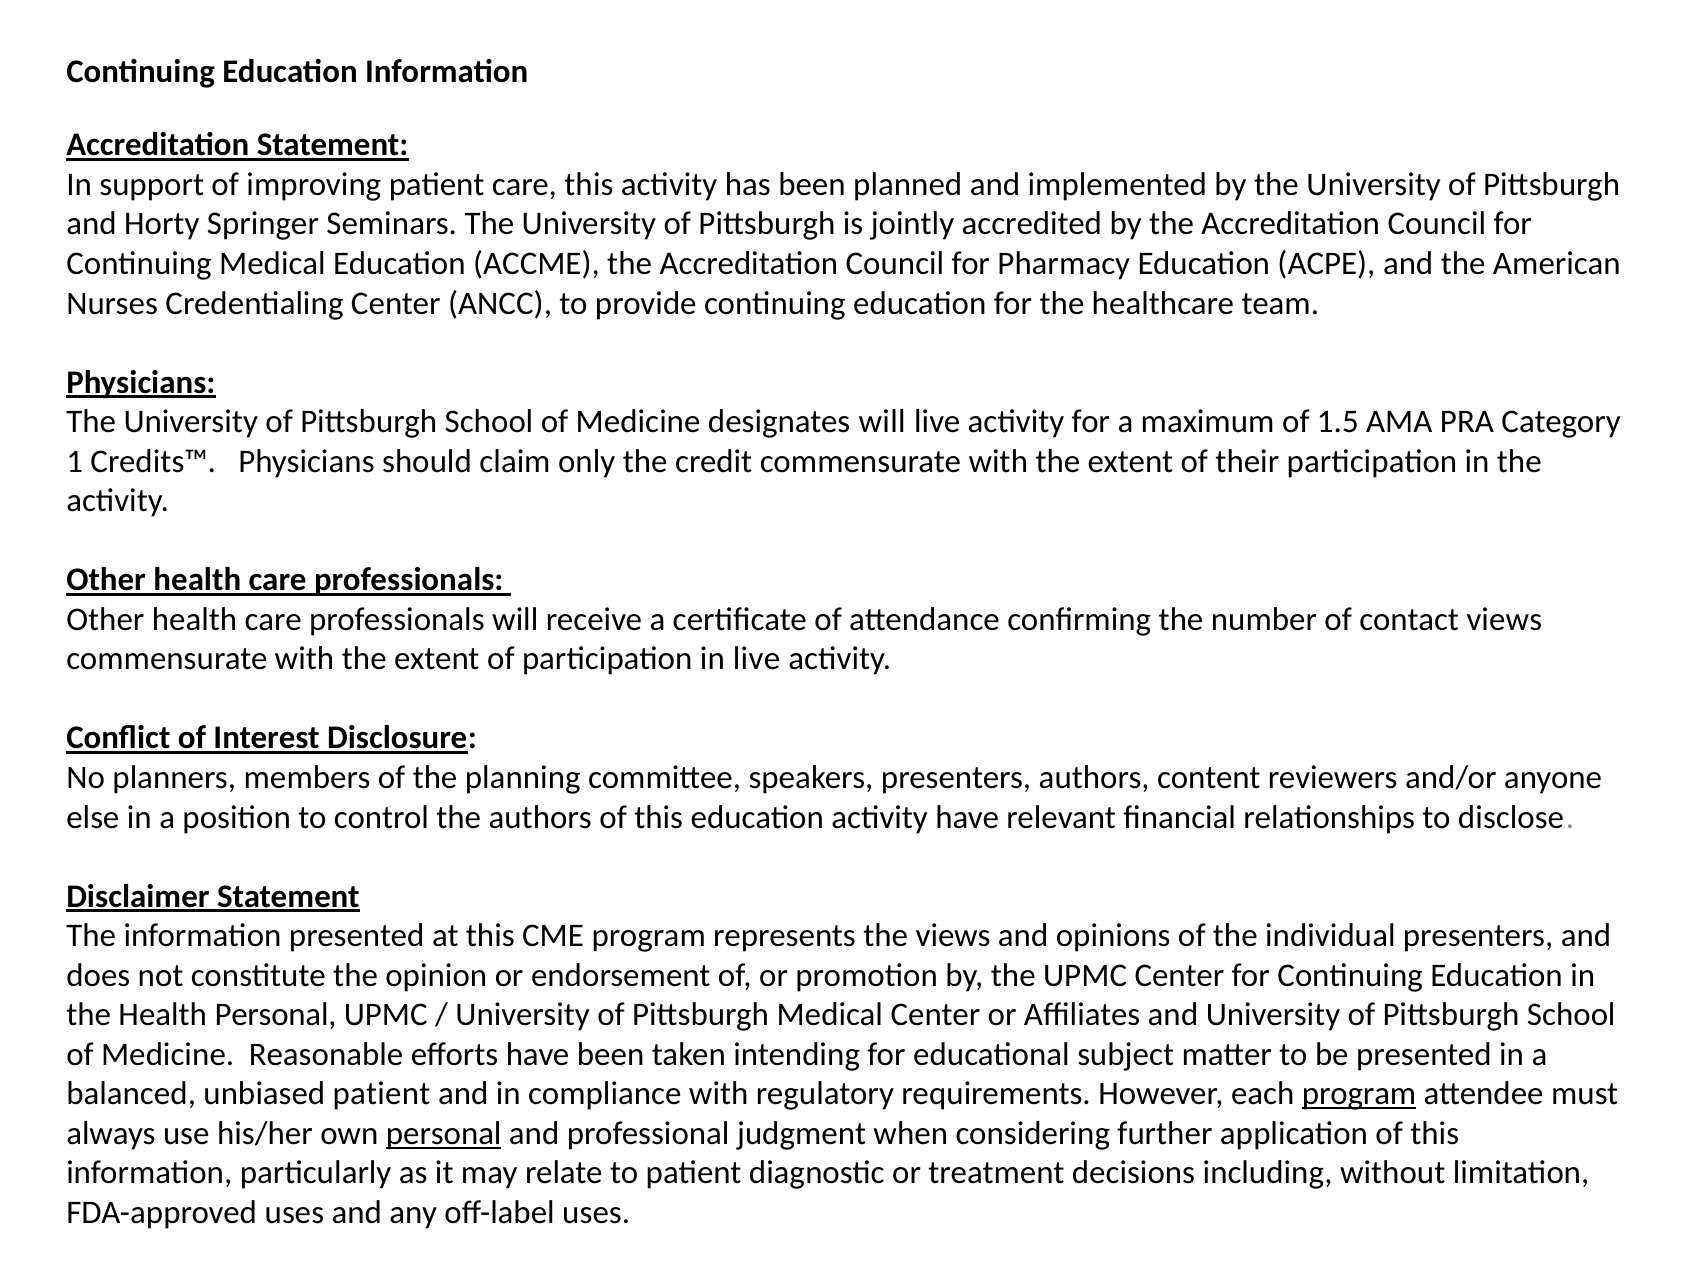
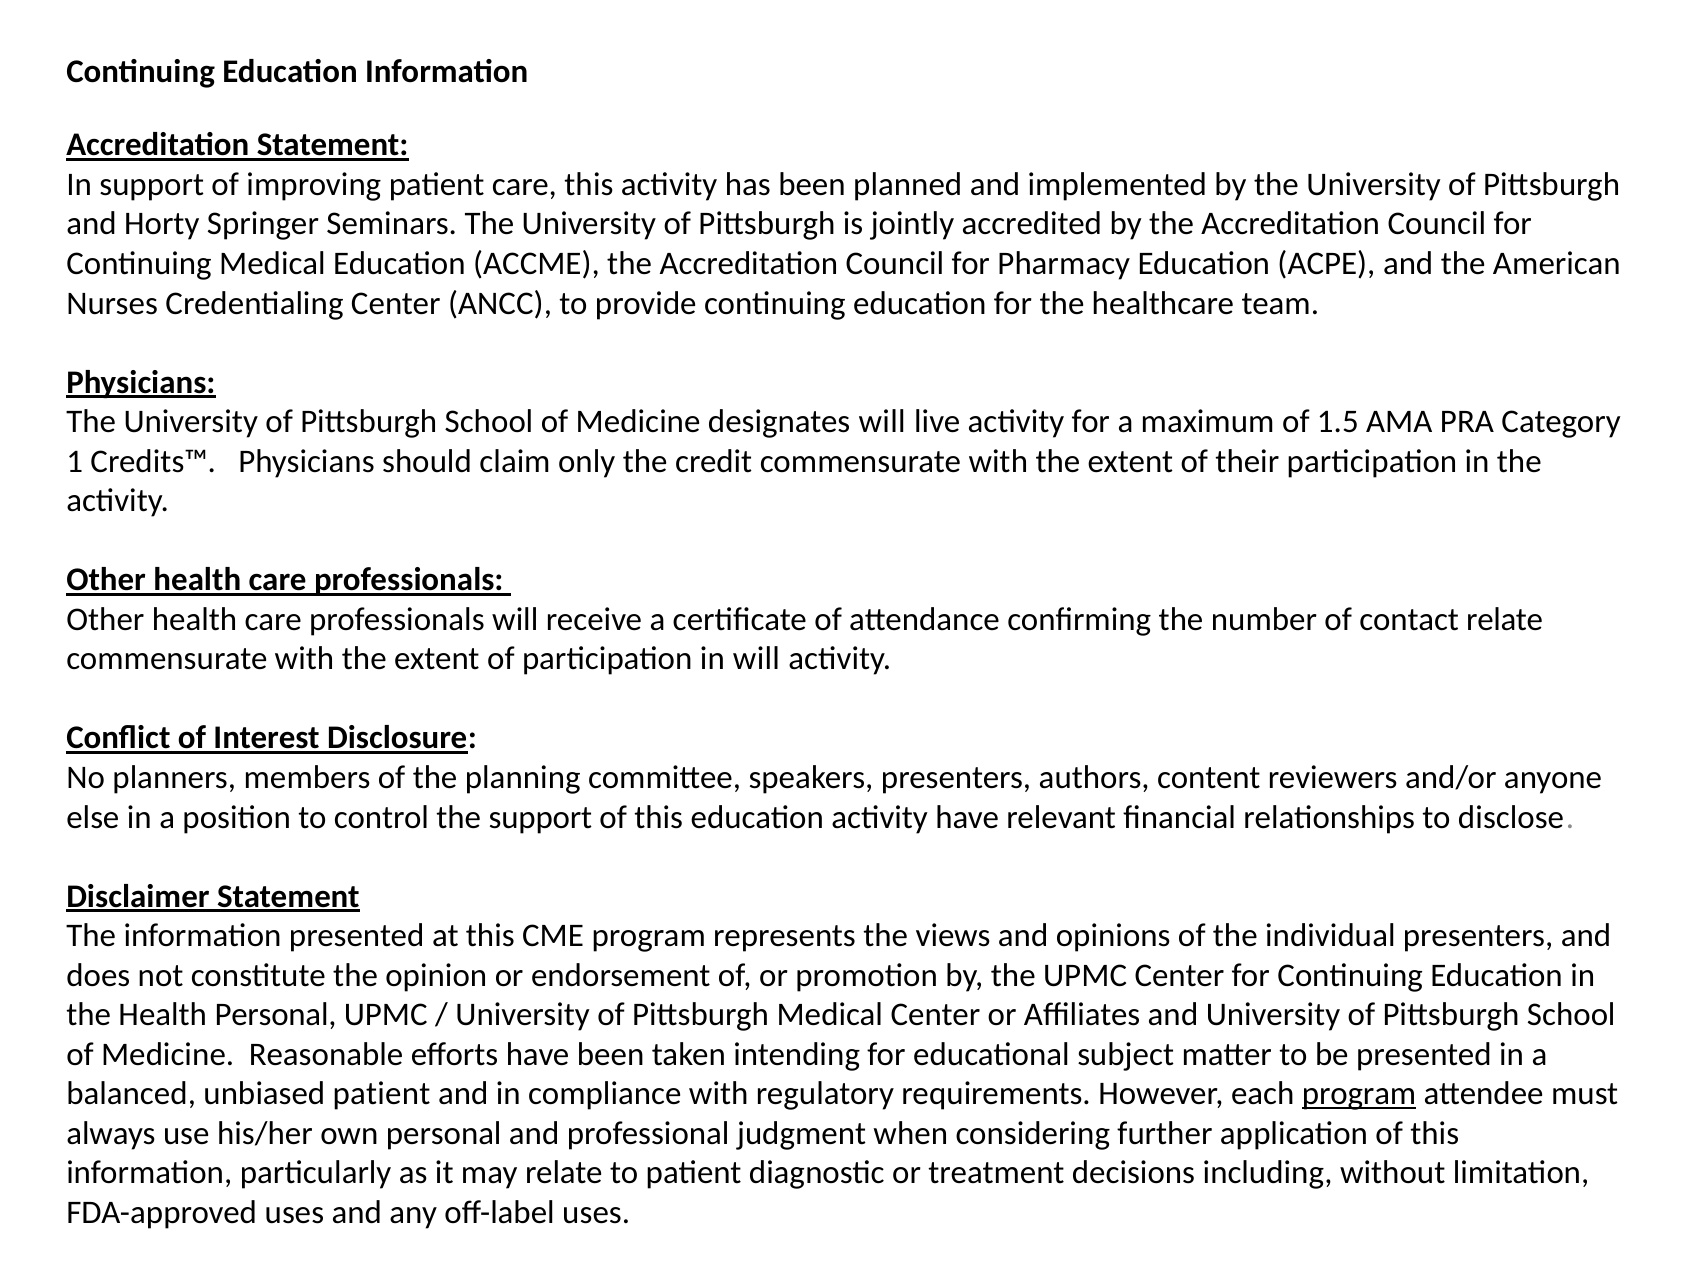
contact views: views -> relate
in live: live -> will
the authors: authors -> support
personal at (444, 1133) underline: present -> none
